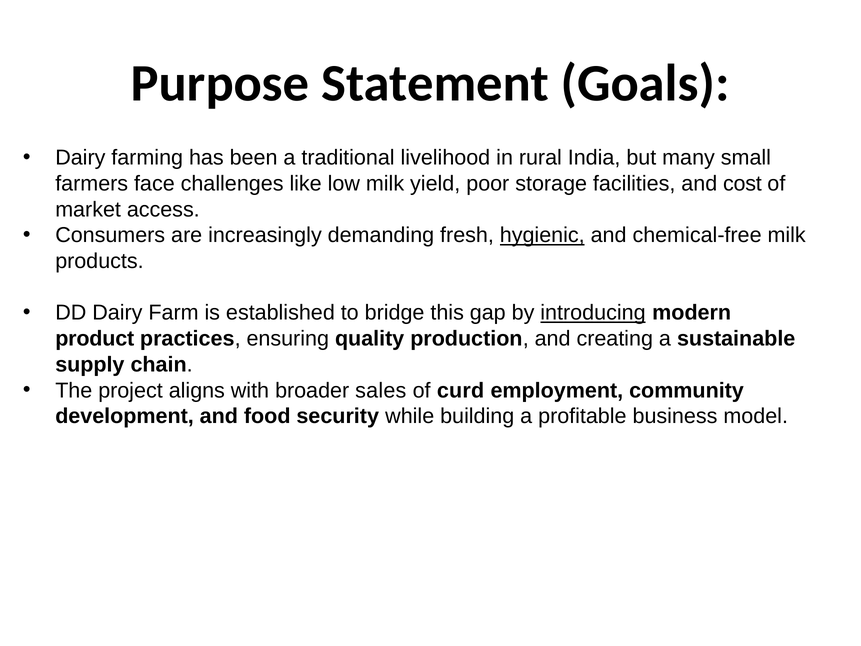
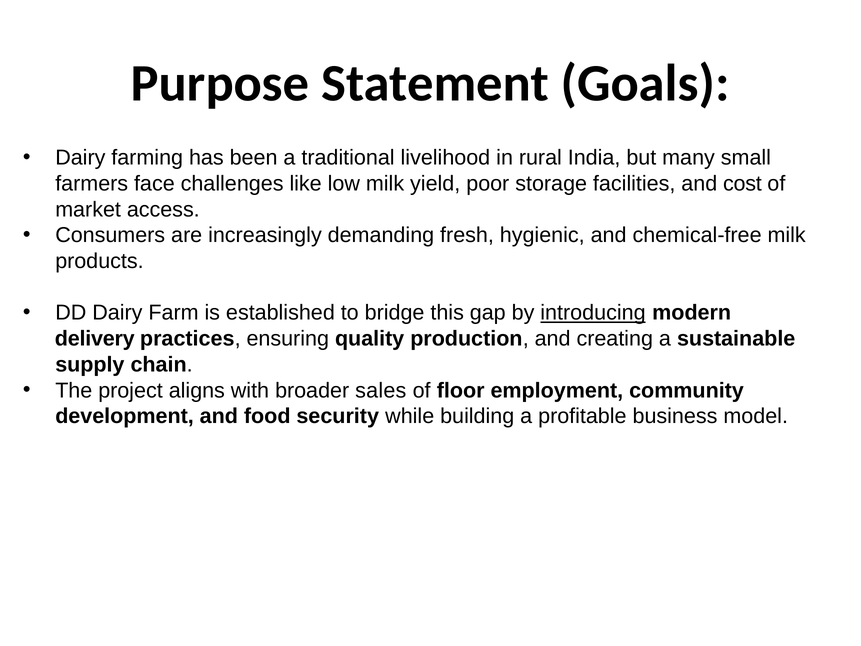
hygienic underline: present -> none
product: product -> delivery
curd: curd -> floor
